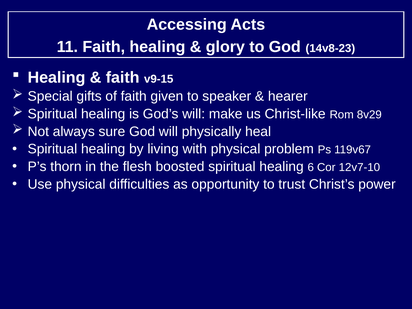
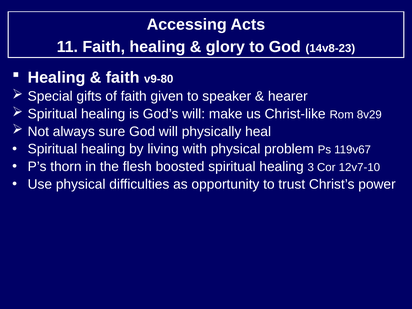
v9-15: v9-15 -> v9-80
6: 6 -> 3
